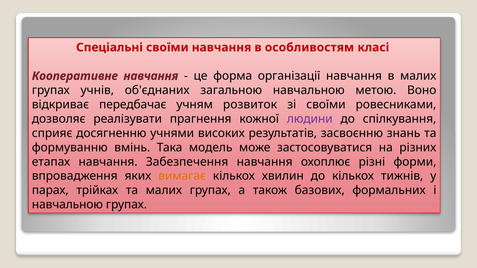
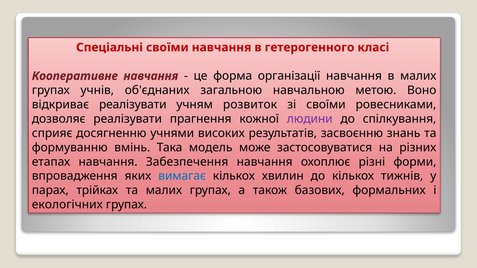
особливостям: особливостям -> гетерогенного
відкриває передбачає: передбачає -> реалізувати
вимагає colour: orange -> blue
навчальною at (67, 205): навчальною -> екологічних
